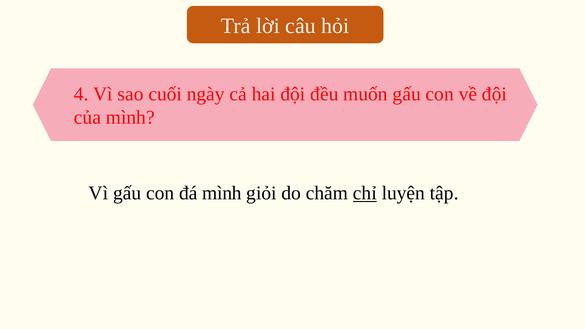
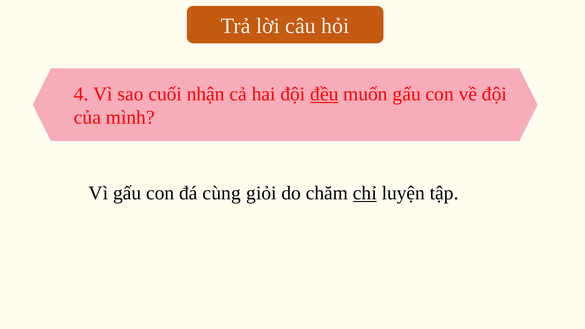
ngày: ngày -> nhận
đều underline: none -> present
đá mình: mình -> cùng
